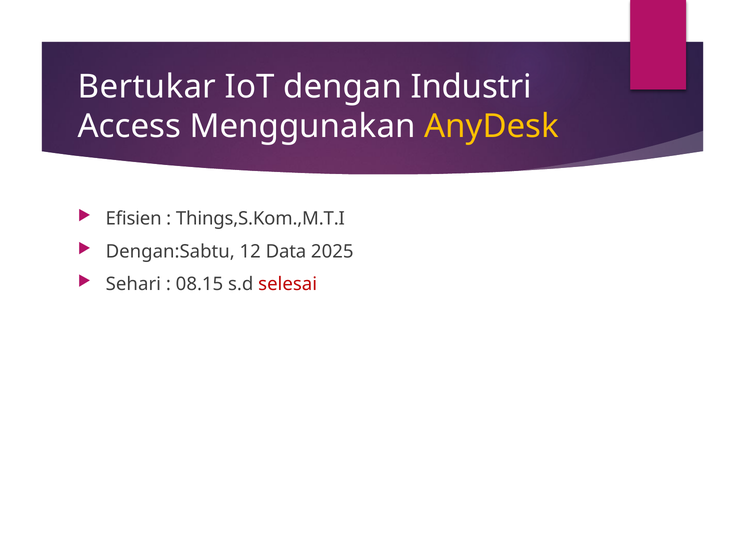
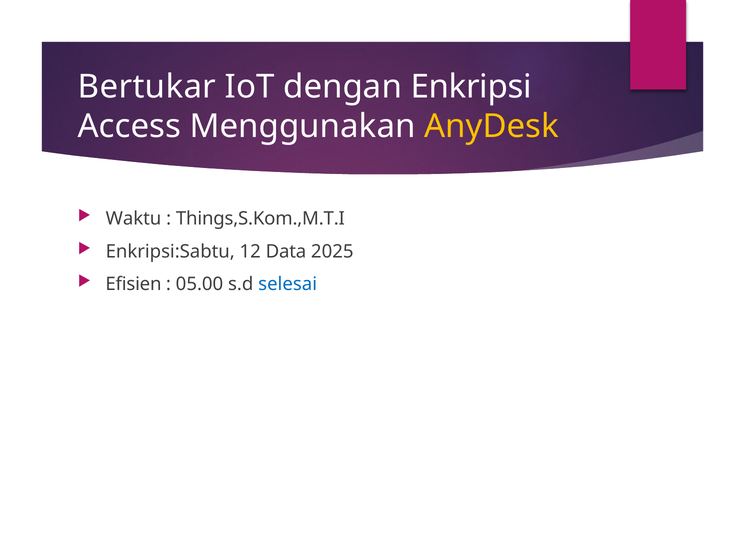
Industri: Industri -> Enkripsi
Efisien: Efisien -> Waktu
Dengan:Sabtu: Dengan:Sabtu -> Enkripsi:Sabtu
Sehari: Sehari -> Efisien
08.15: 08.15 -> 05.00
selesai colour: red -> blue
